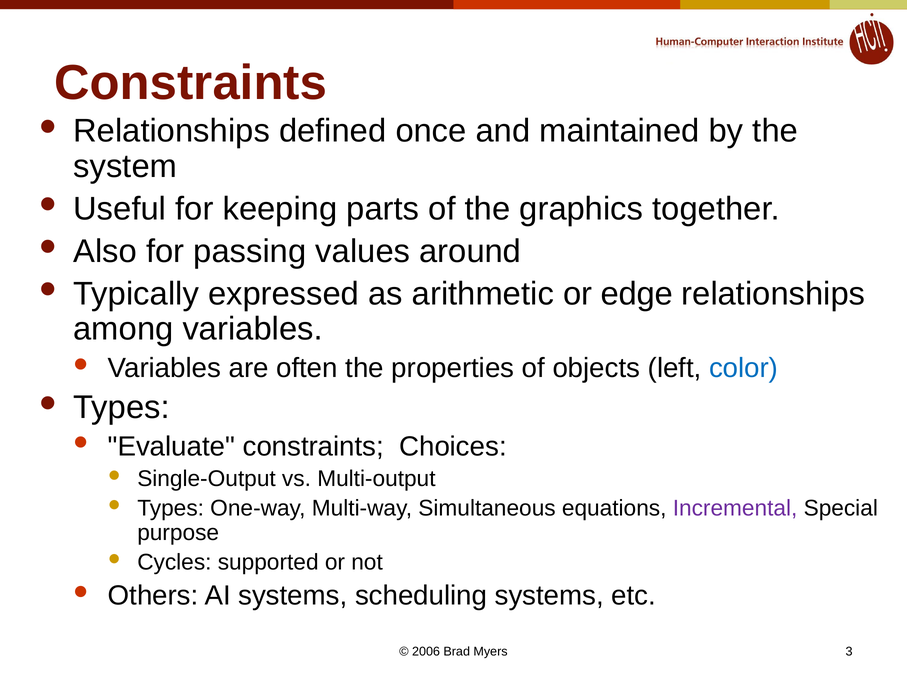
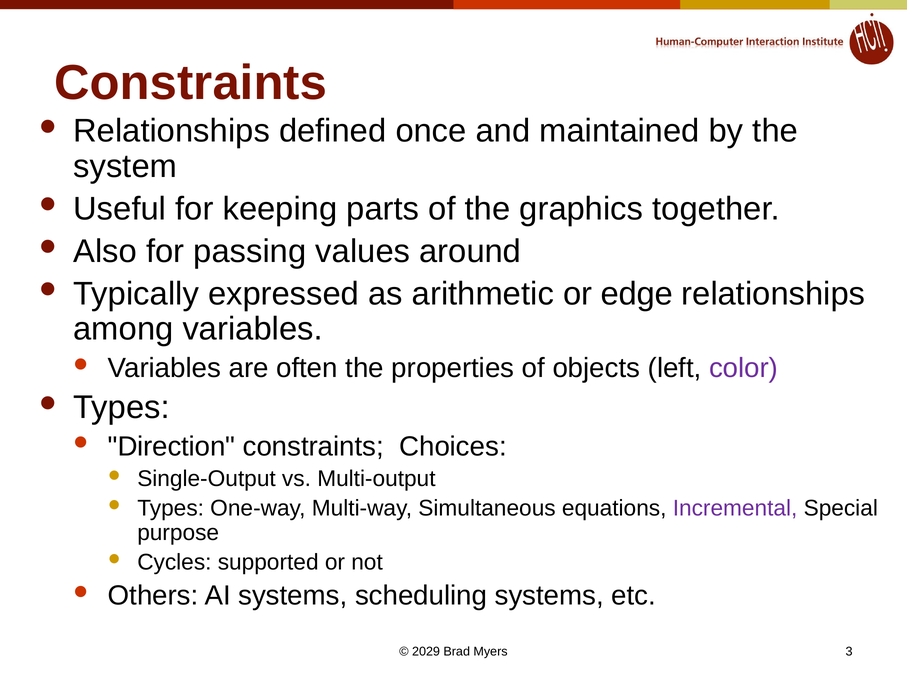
color colour: blue -> purple
Evaluate: Evaluate -> Direction
2006: 2006 -> 2029
